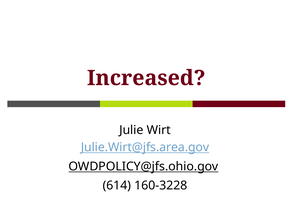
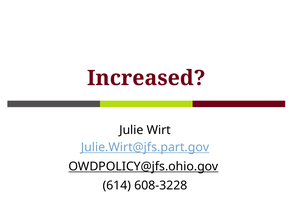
Julie.Wirt@jfs.area.gov: Julie.Wirt@jfs.area.gov -> Julie.Wirt@jfs.part.gov
160-3228: 160-3228 -> 608-3228
